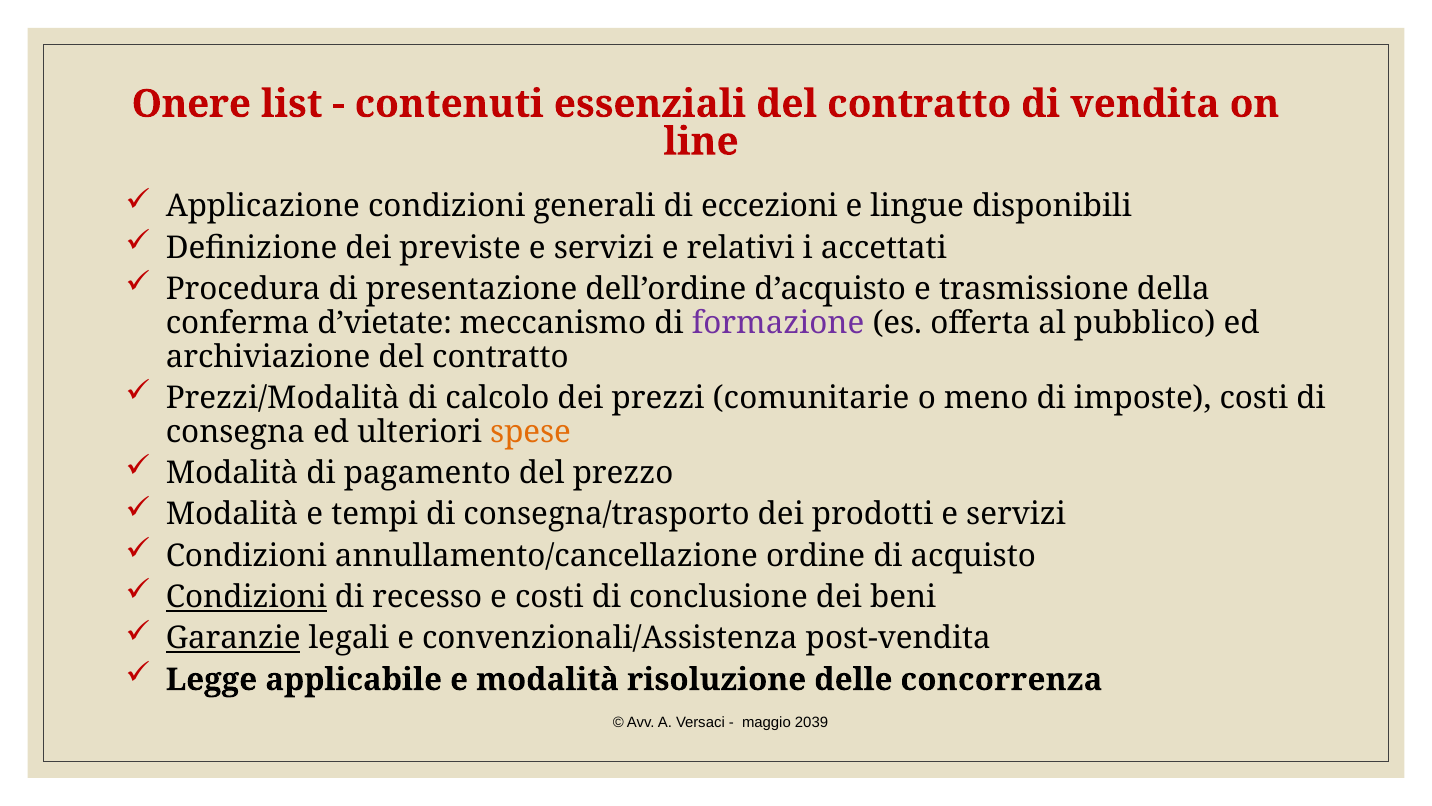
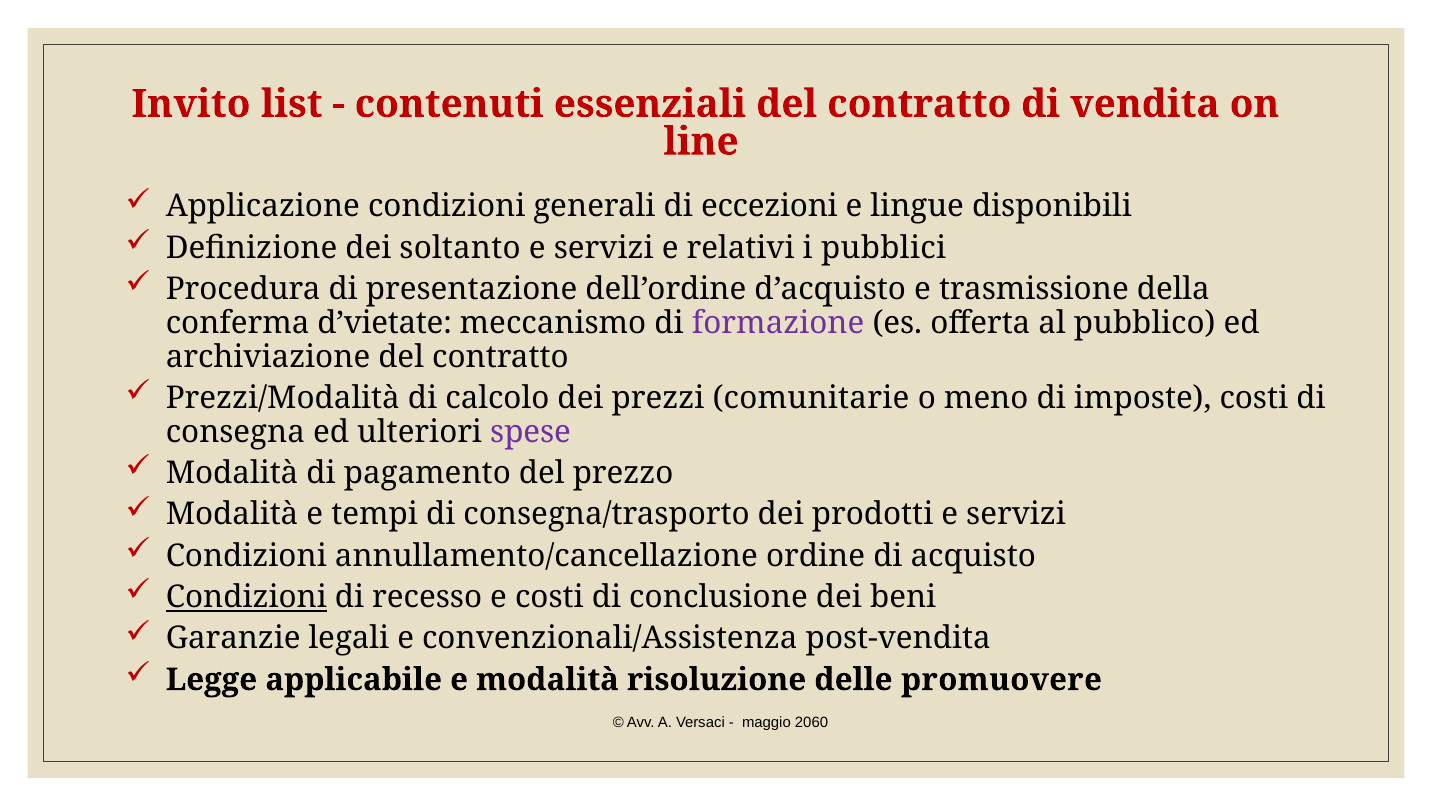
Onere: Onere -> Invito
previste: previste -> soltanto
accettati: accettati -> pubblici
spese colour: orange -> purple
Garanzie underline: present -> none
concorrenza: concorrenza -> promuovere
2039: 2039 -> 2060
